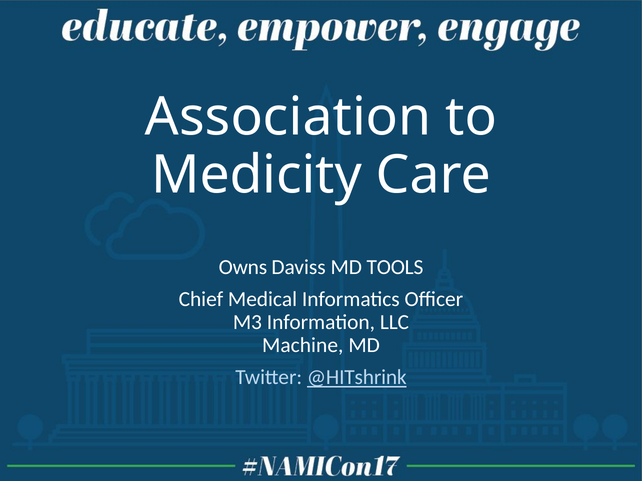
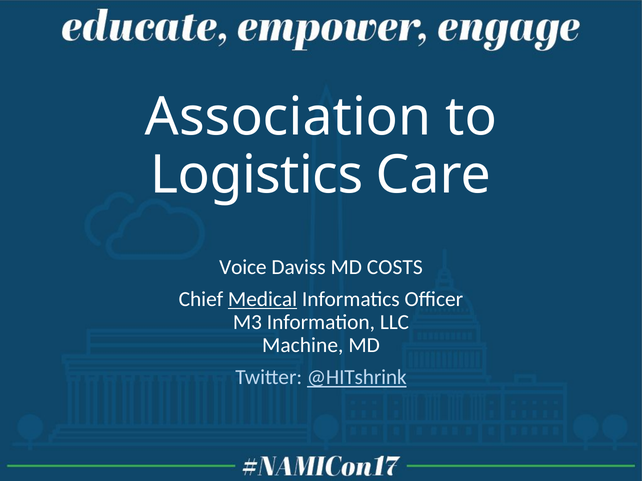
Medicity: Medicity -> Logistics
Owns: Owns -> Voice
TOOLS: TOOLS -> COSTS
Medical underline: none -> present
